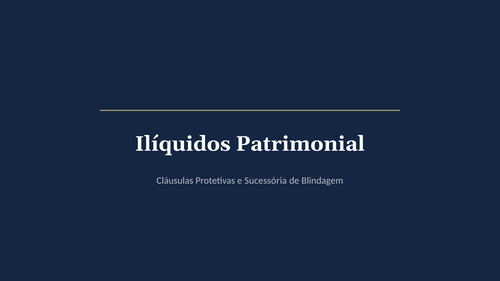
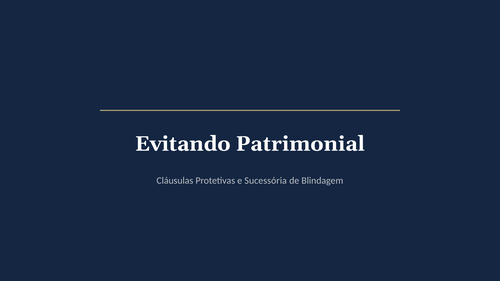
Ilíquidos: Ilíquidos -> Evitando
